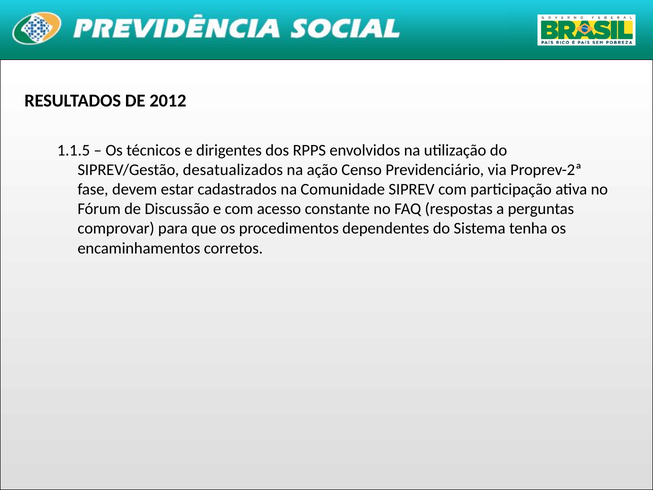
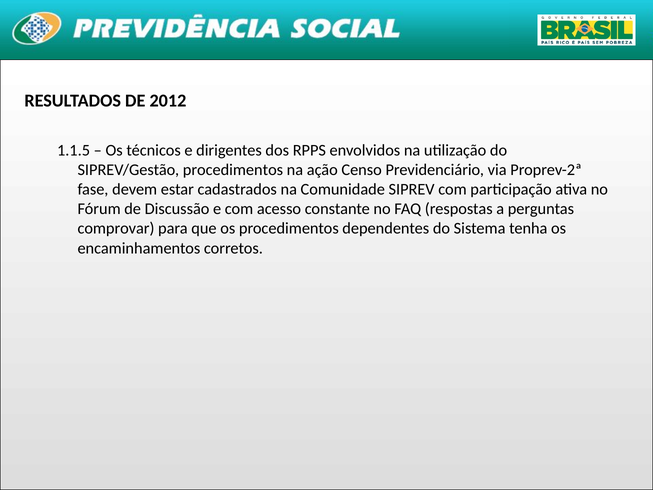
SIPREV/Gestão desatualizados: desatualizados -> procedimentos
